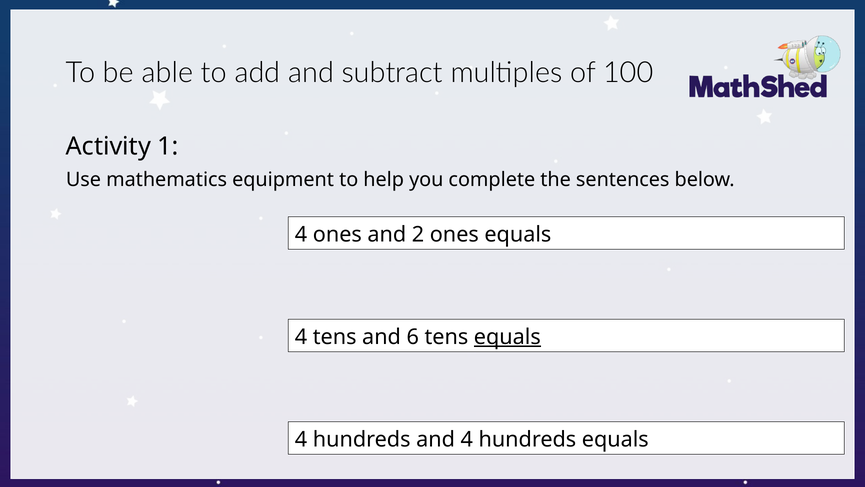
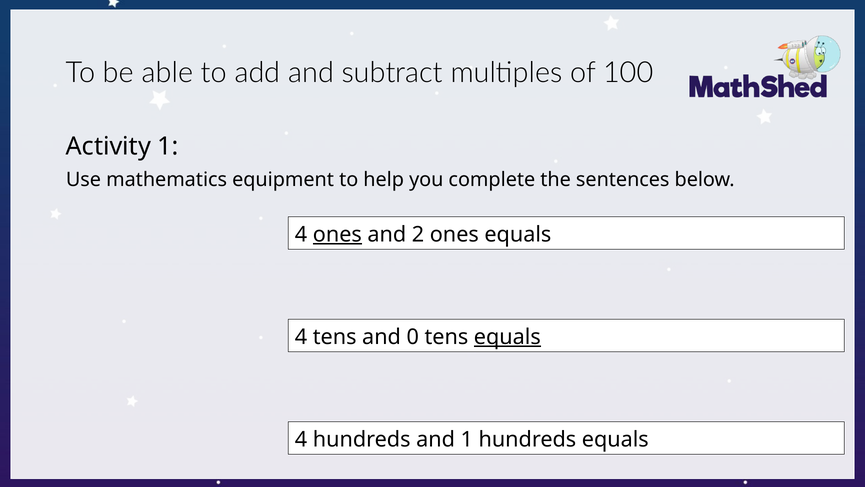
ones at (337, 234) underline: none -> present
and 6: 6 -> 0
and 4: 4 -> 1
